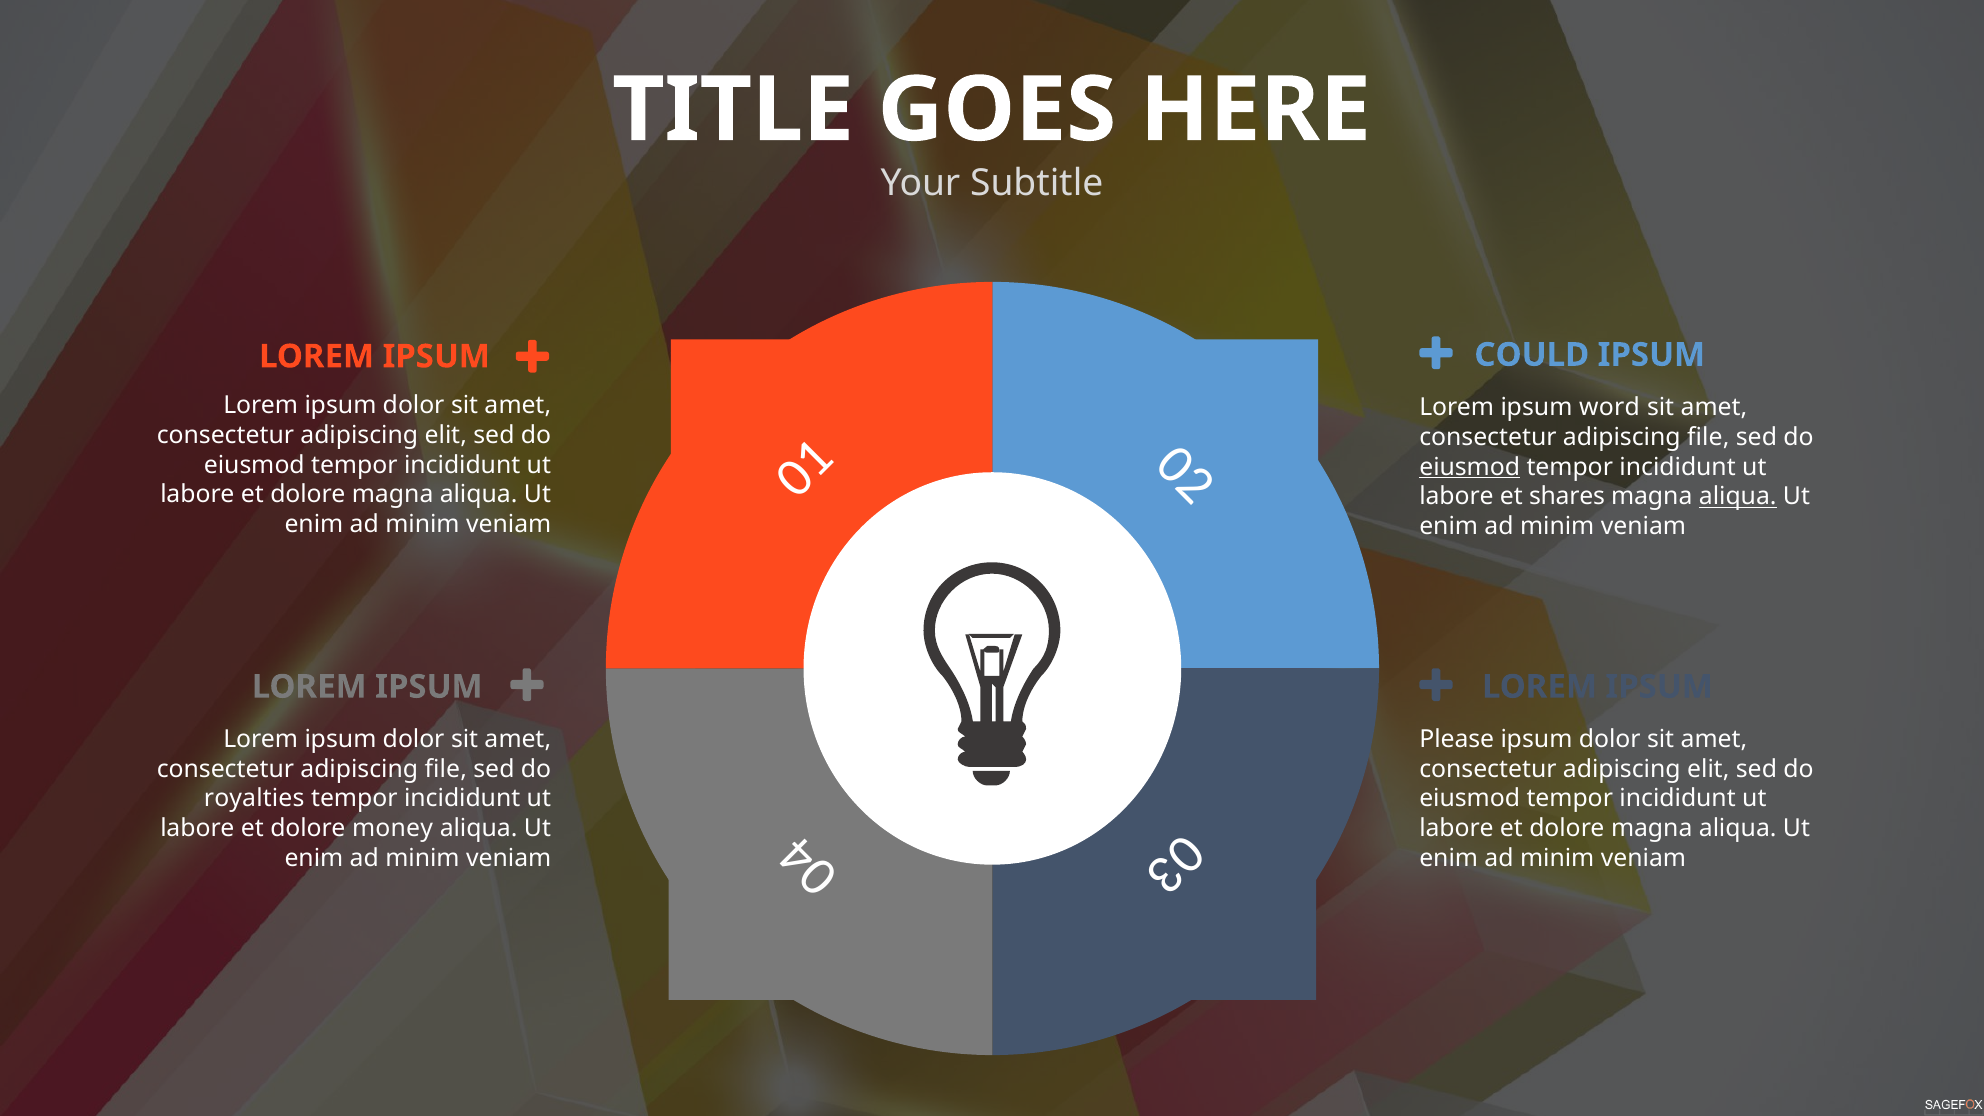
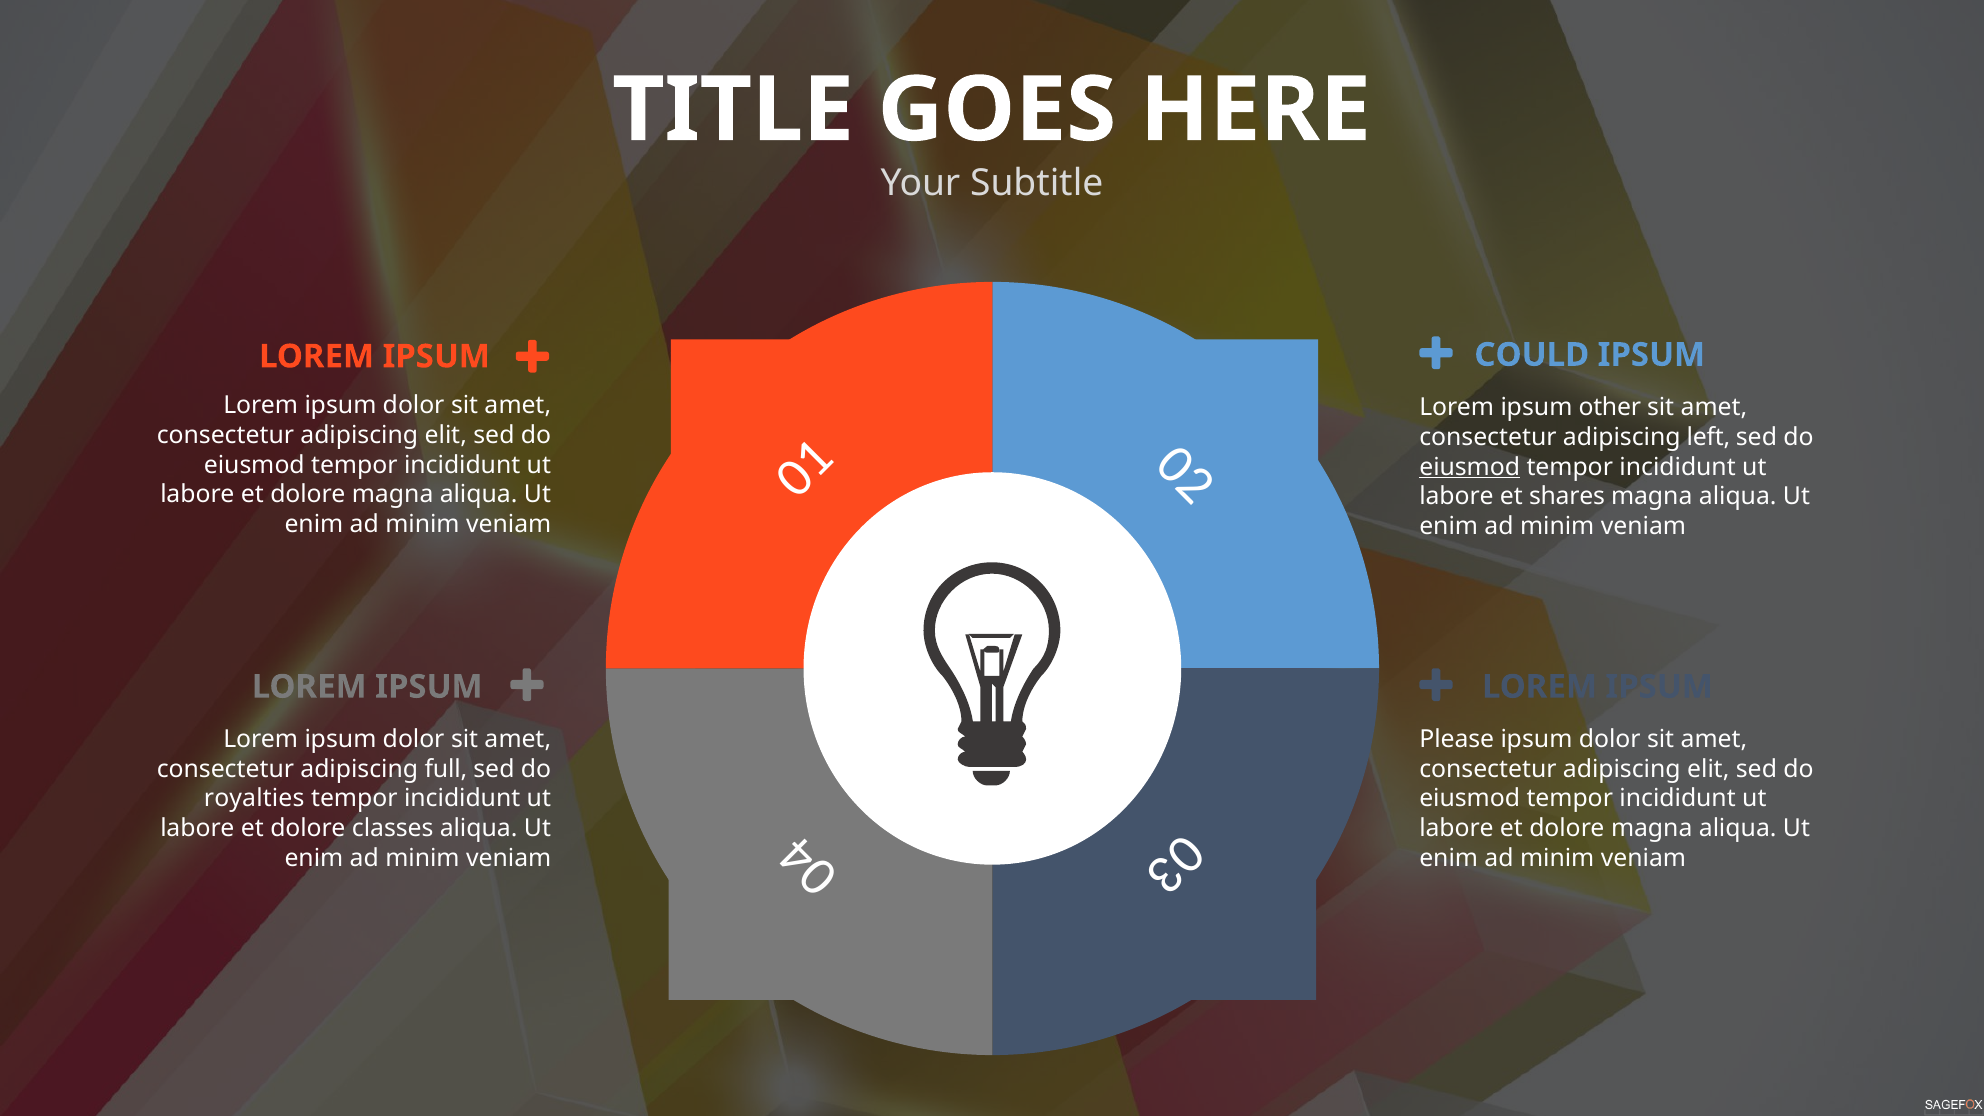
word: word -> other
file at (1708, 437): file -> left
aliqua at (1738, 497) underline: present -> none
file at (446, 769): file -> full
money: money -> classes
